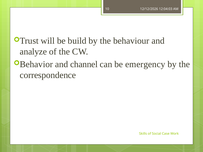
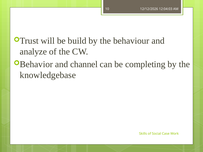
emergency: emergency -> completing
correspondence: correspondence -> knowledgebase
